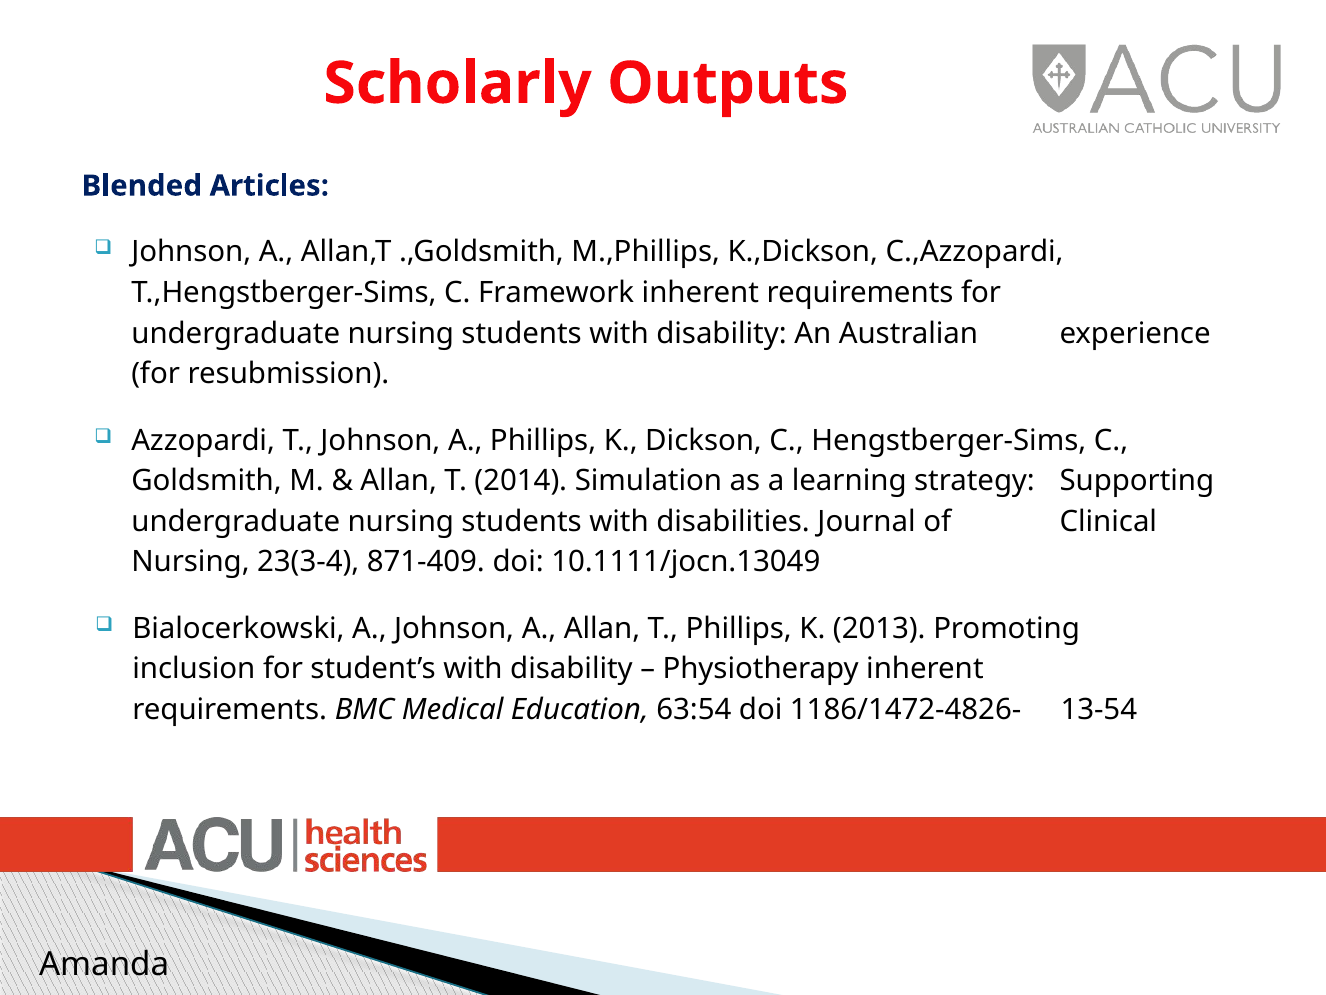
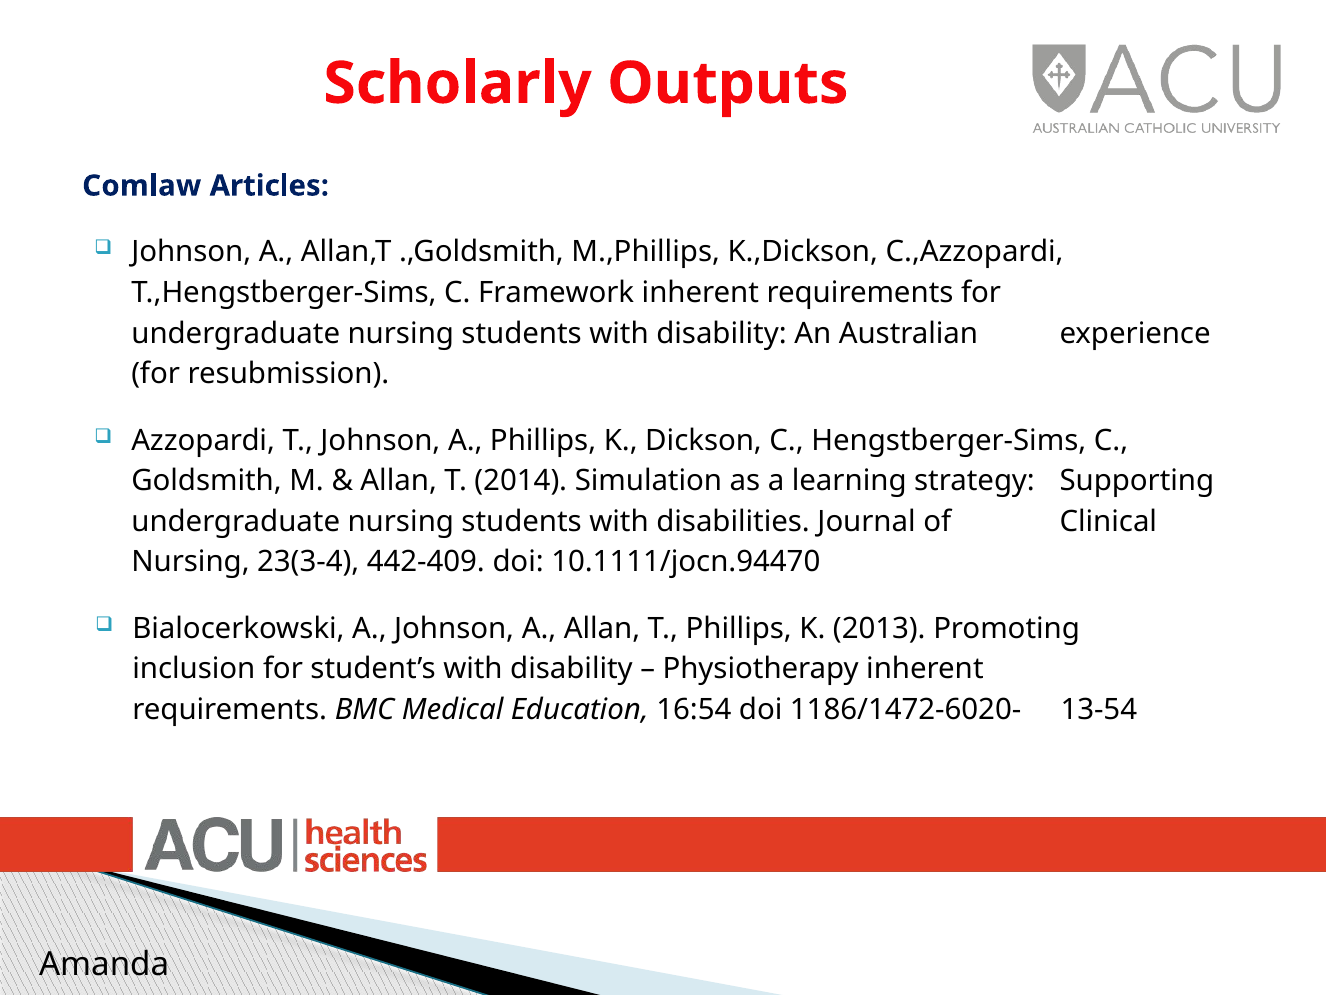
Blended: Blended -> Comlaw
871-409: 871-409 -> 442-409
10.1111/jocn.13049: 10.1111/jocn.13049 -> 10.1111/jocn.94470
63:54: 63:54 -> 16:54
1186/1472-4826-: 1186/1472-4826- -> 1186/1472-6020-
